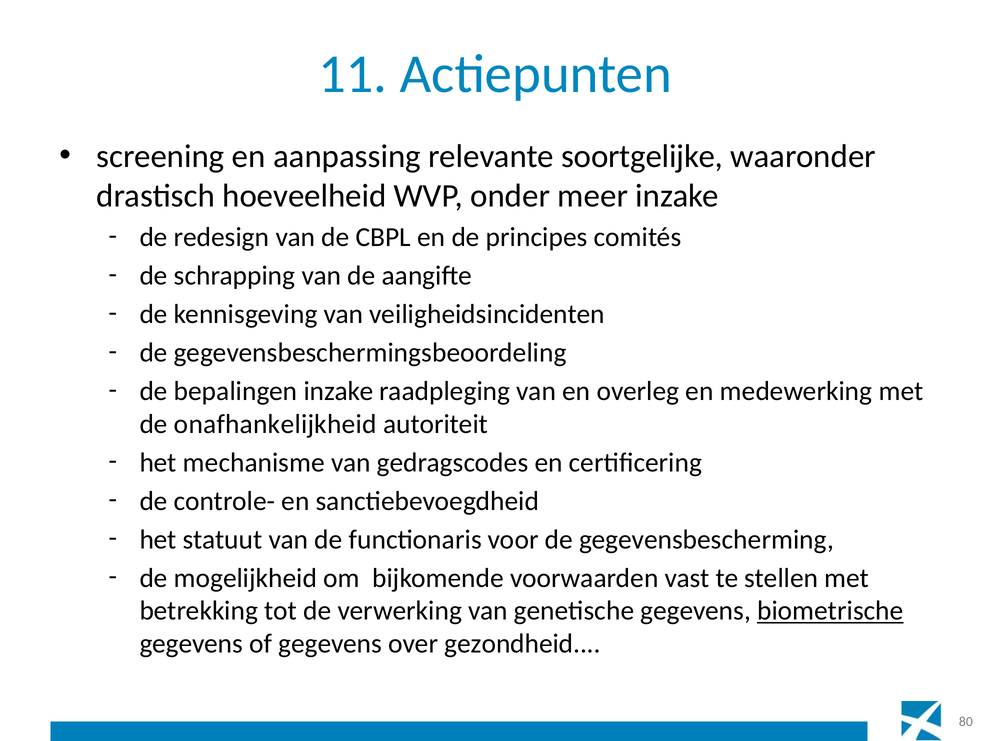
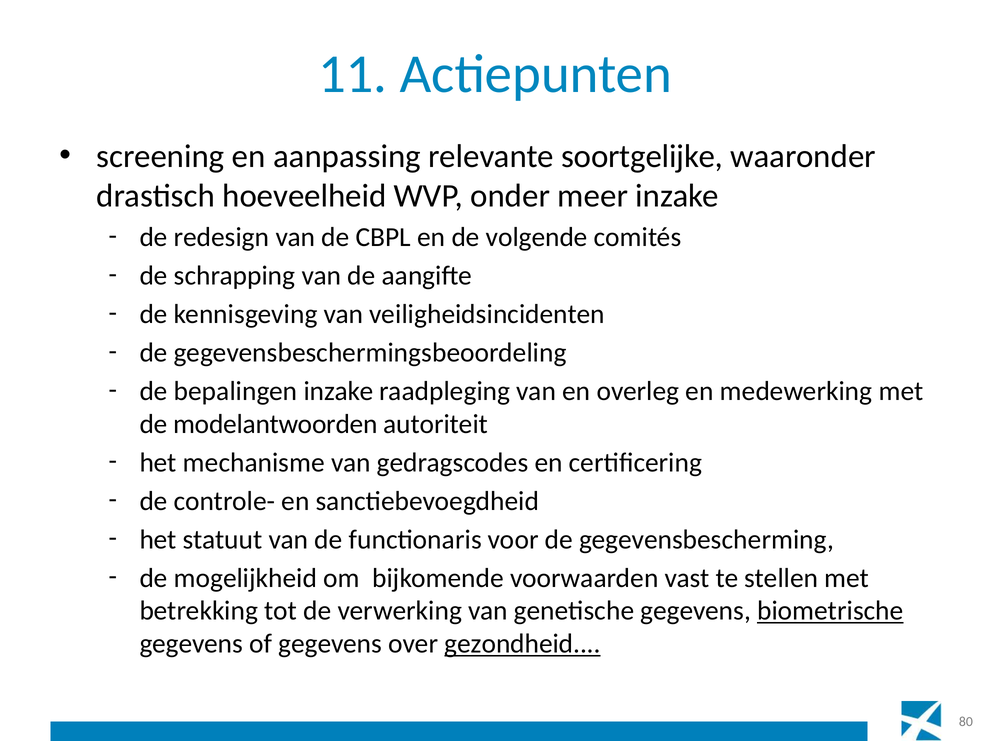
principes: principes -> volgende
onafhankelijkheid: onafhankelijkheid -> modelantwoorden
gezondheid underline: none -> present
